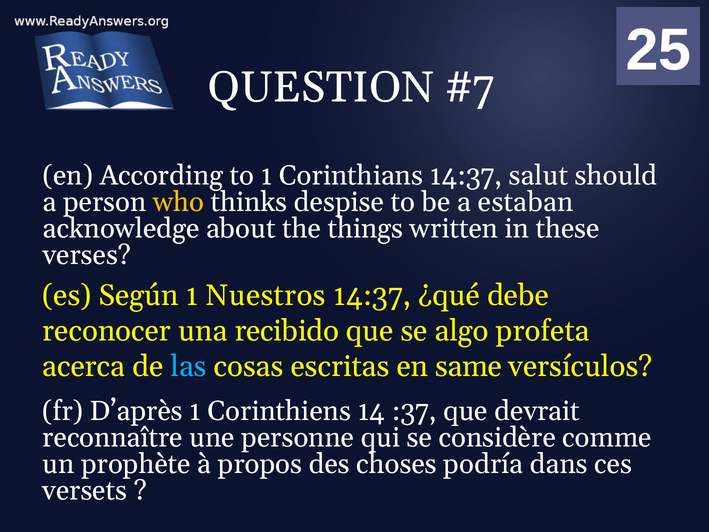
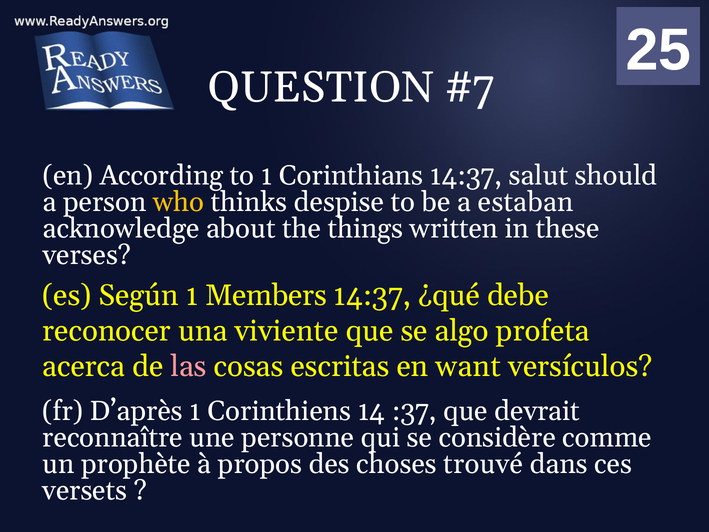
Nuestros: Nuestros -> Members
recibido: recibido -> viviente
las colour: light blue -> pink
same: same -> want
podría: podría -> trouvé
